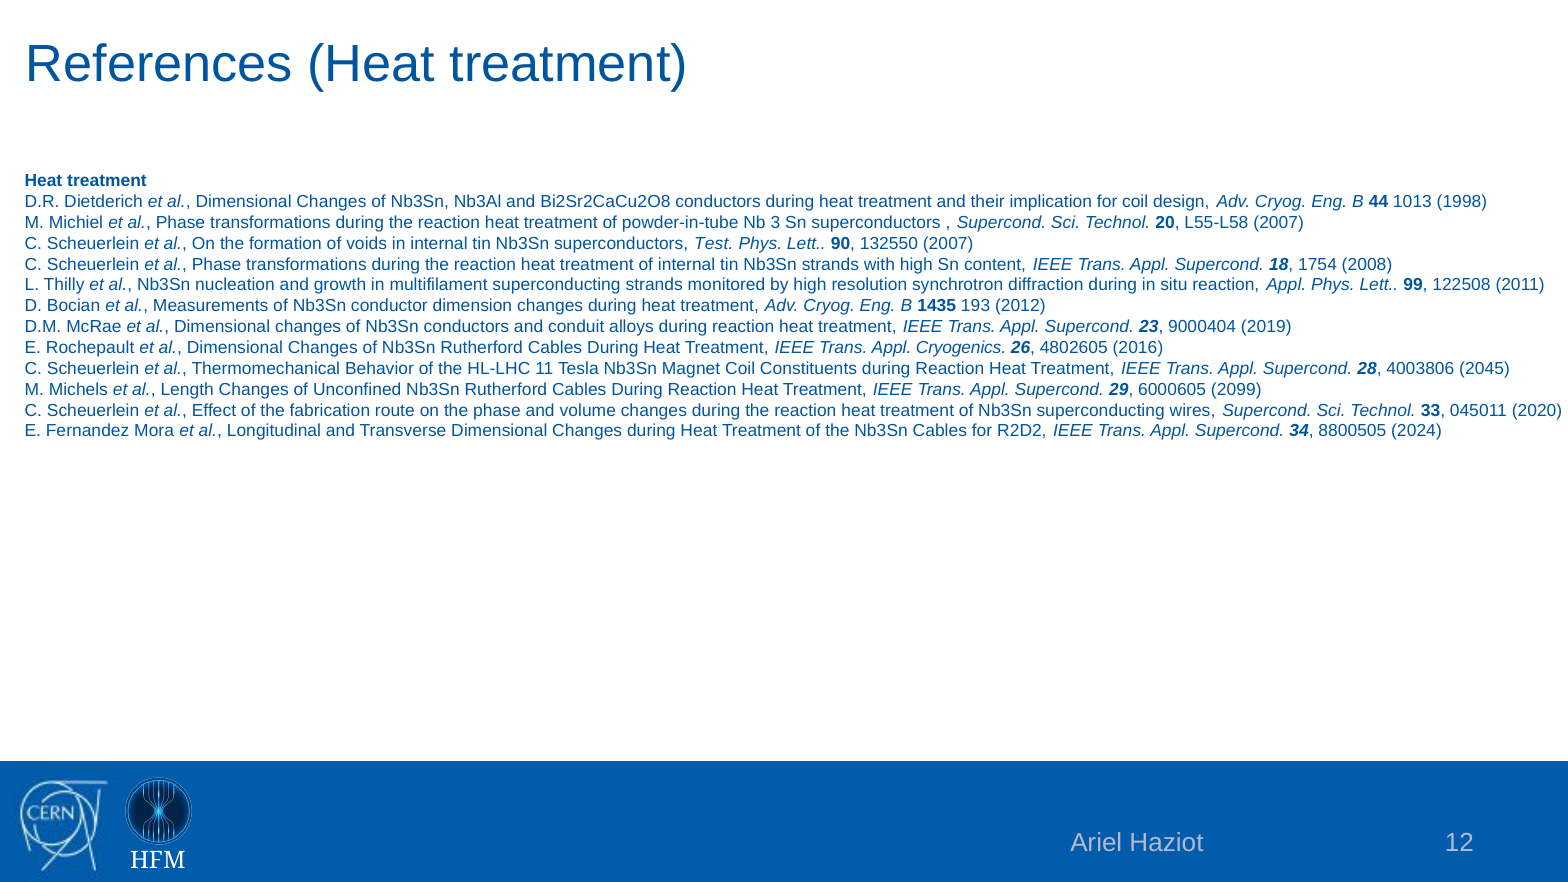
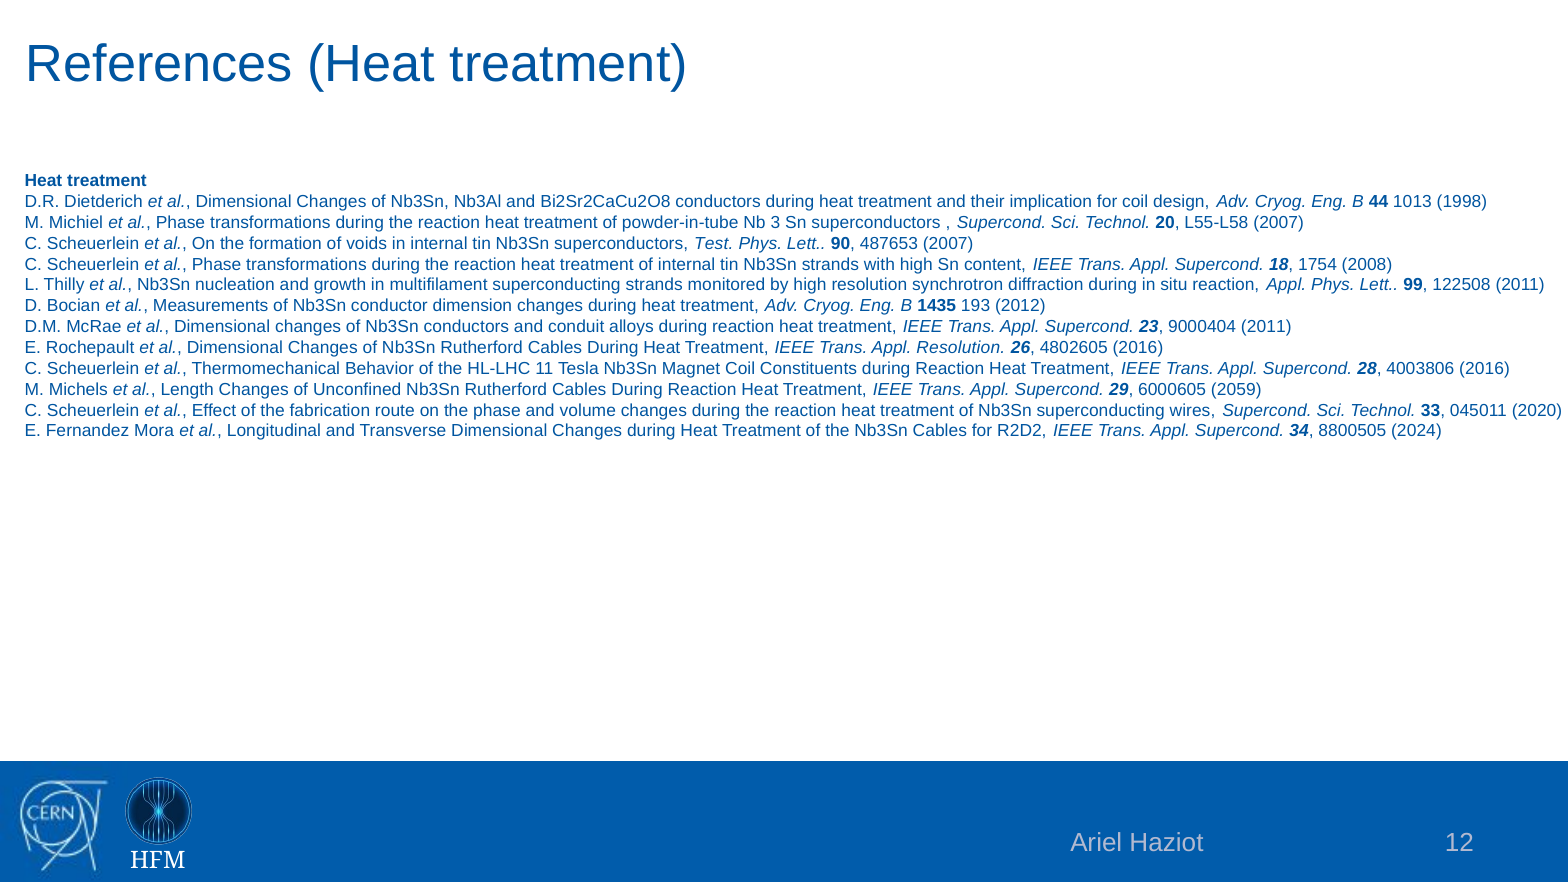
132550: 132550 -> 487653
9000404 2019: 2019 -> 2011
Appl Cryogenics: Cryogenics -> Resolution
4003806 2045: 2045 -> 2016
2099: 2099 -> 2059
